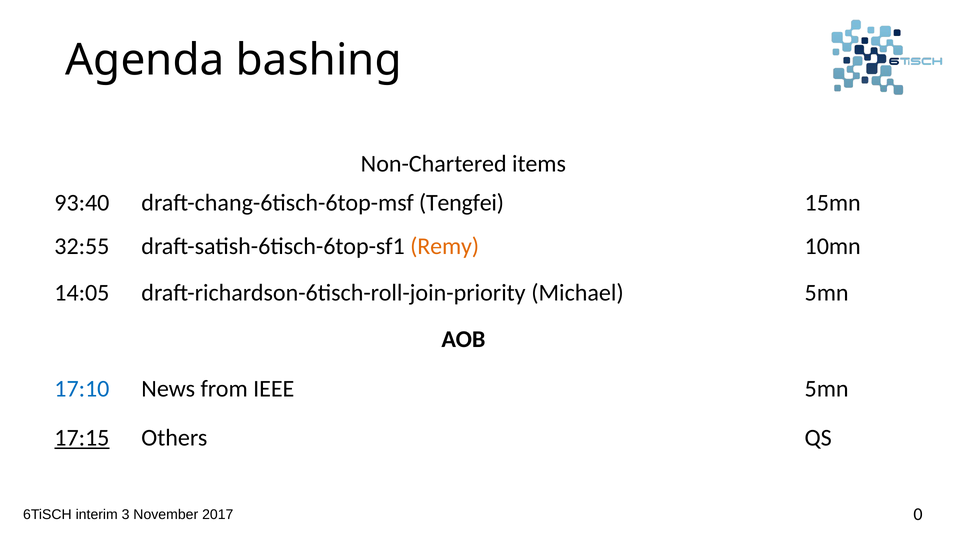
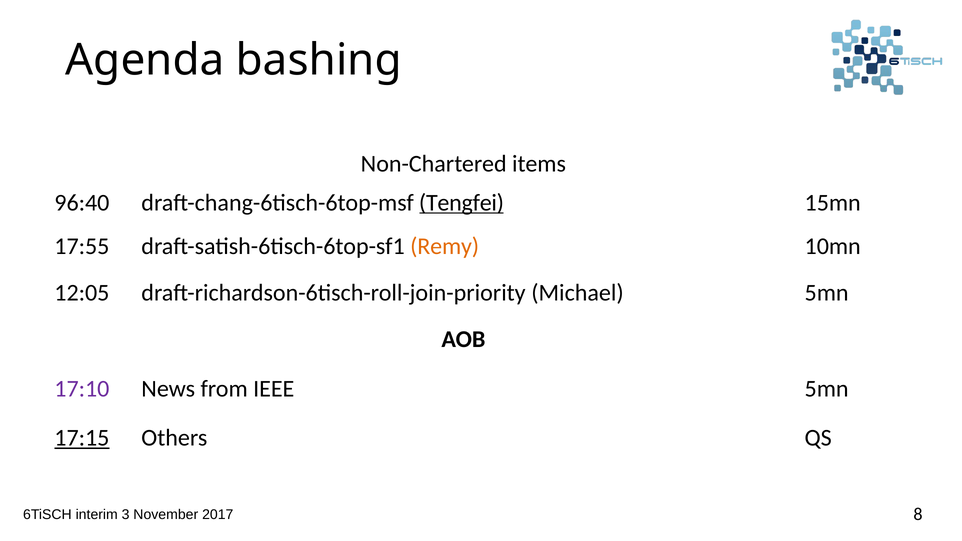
93:40: 93:40 -> 96:40
Tengfei underline: none -> present
32:55: 32:55 -> 17:55
14:05: 14:05 -> 12:05
17:10 colour: blue -> purple
0: 0 -> 8
